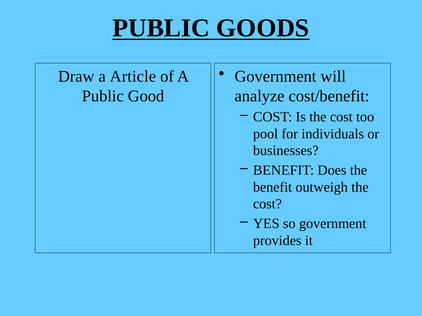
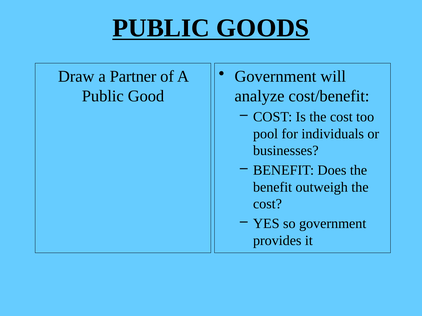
Article: Article -> Partner
